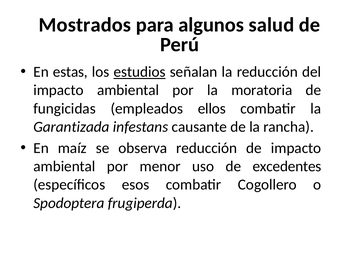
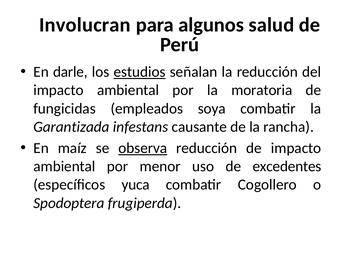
Mostrados: Mostrados -> Involucran
estas: estas -> darle
ellos: ellos -> soya
observa underline: none -> present
esos: esos -> yuca
